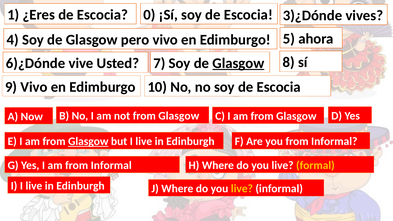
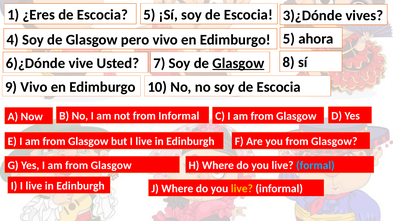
Escocia 0: 0 -> 5
not from Glasgow: Glasgow -> Informal
you from Informal: Informal -> Glasgow
Glasgow at (88, 141) underline: present -> none
Informal at (111, 165): Informal -> Glasgow
formal colour: yellow -> light blue
